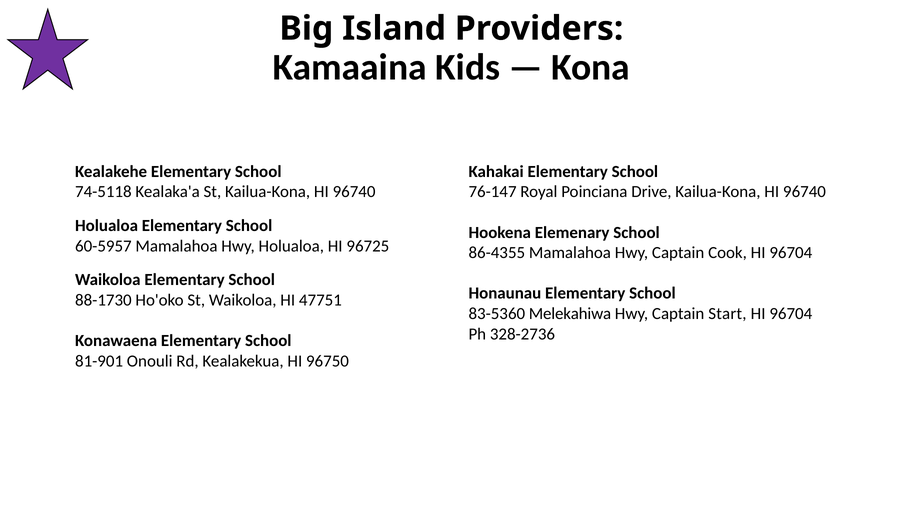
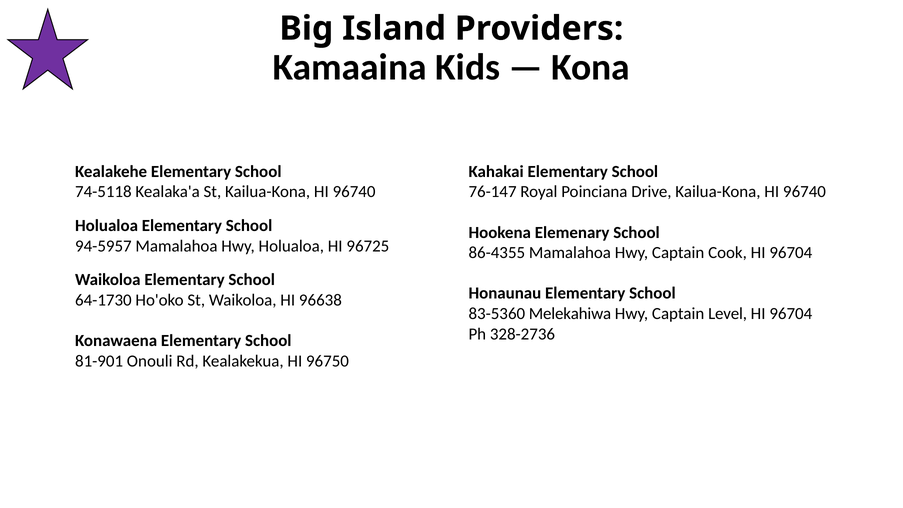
60-5957: 60-5957 -> 94-5957
88-1730: 88-1730 -> 64-1730
47751: 47751 -> 96638
Start: Start -> Level
